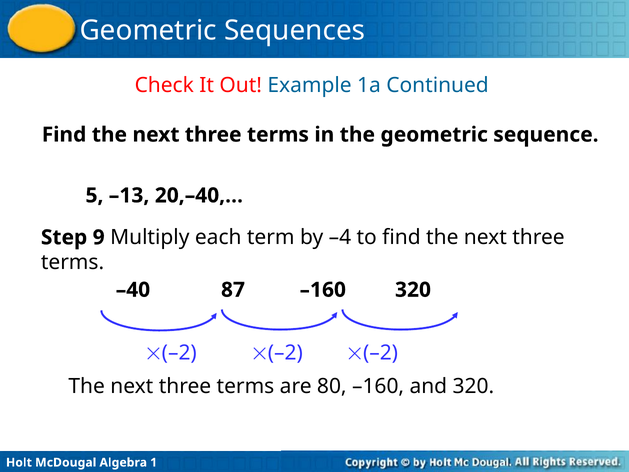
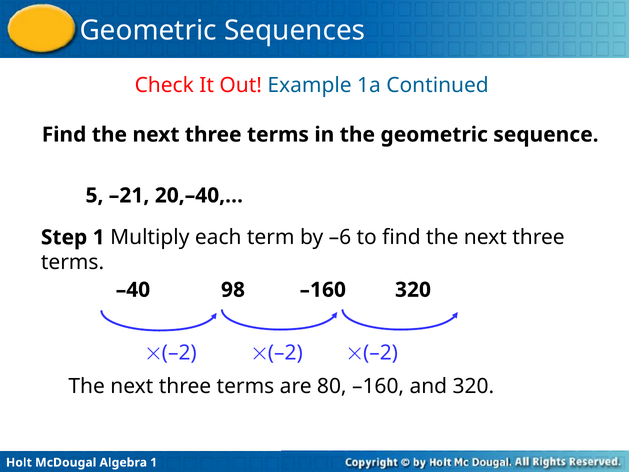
–13: –13 -> –21
Step 9: 9 -> 1
–4: –4 -> –6
87: 87 -> 98
